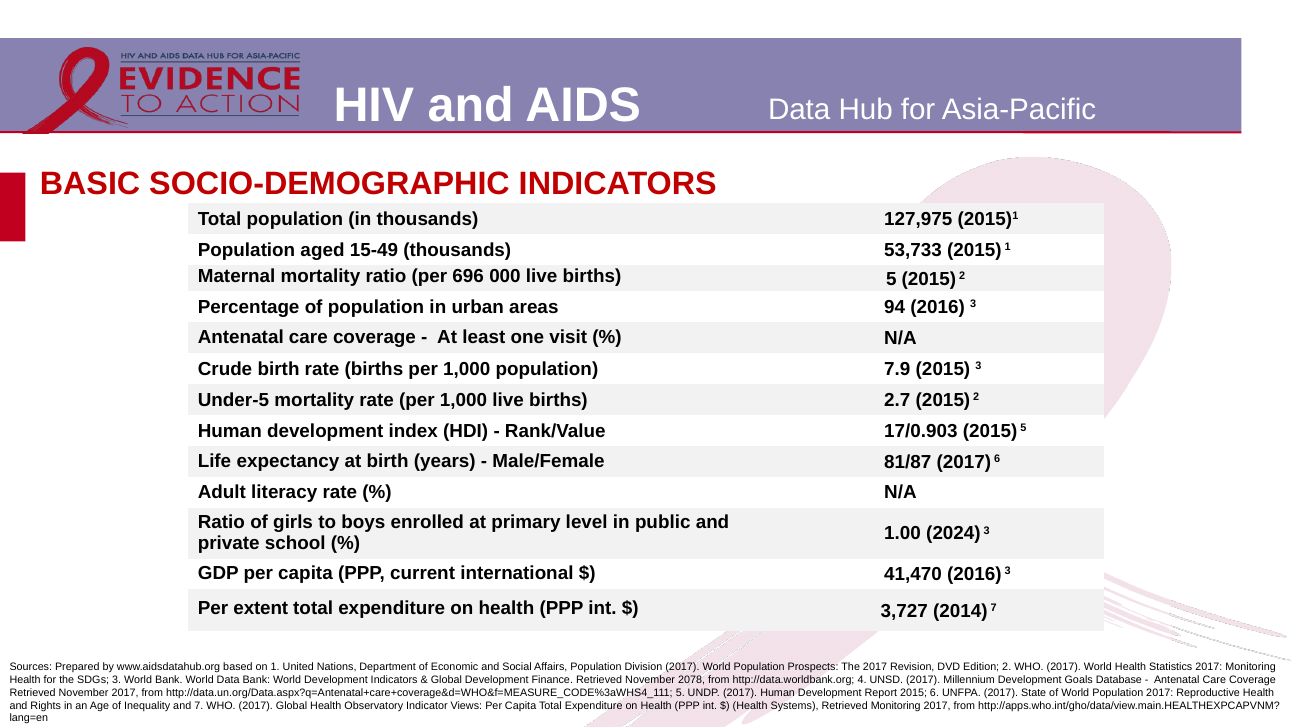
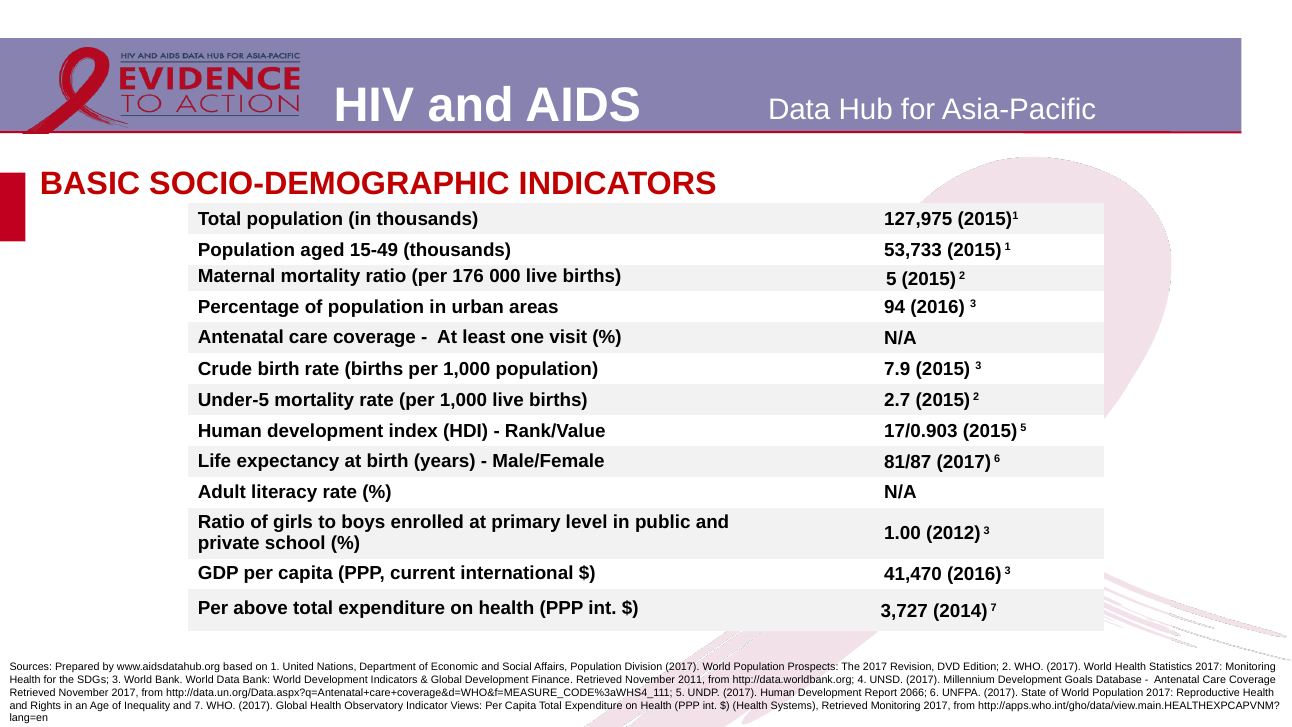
696: 696 -> 176
2024: 2024 -> 2012
extent: extent -> above
2078: 2078 -> 2011
Report 2015: 2015 -> 2066
